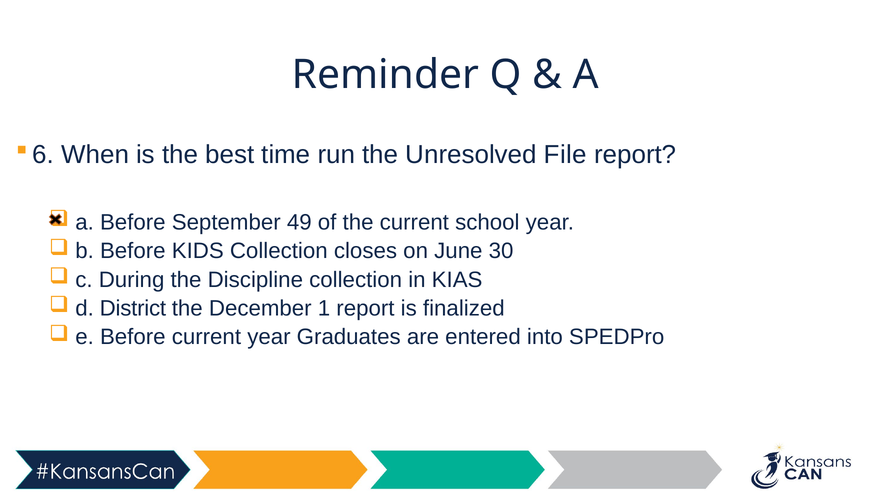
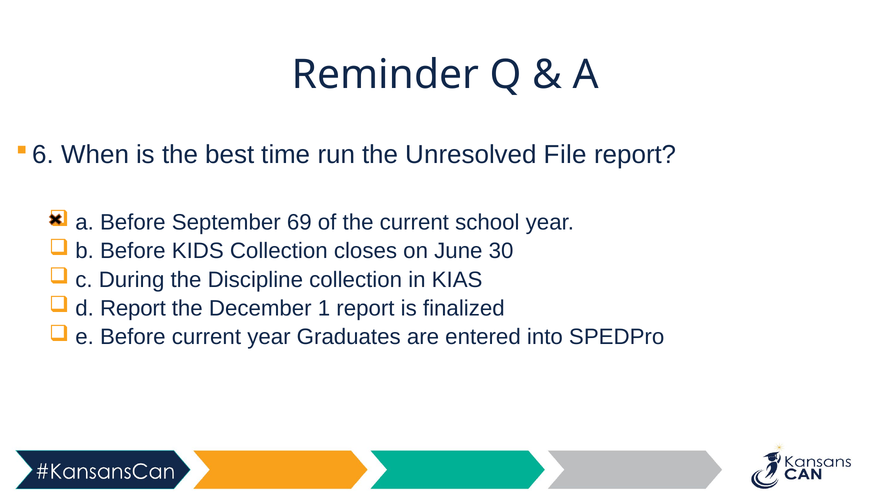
49: 49 -> 69
d District: District -> Report
